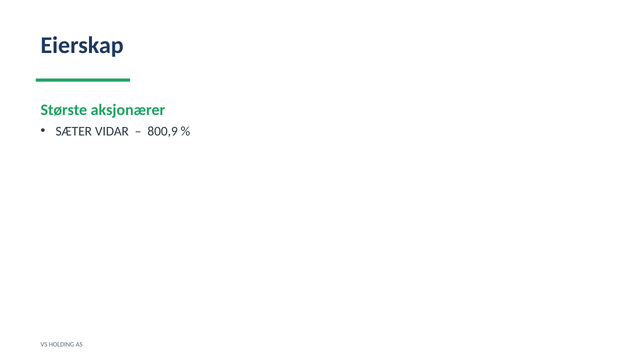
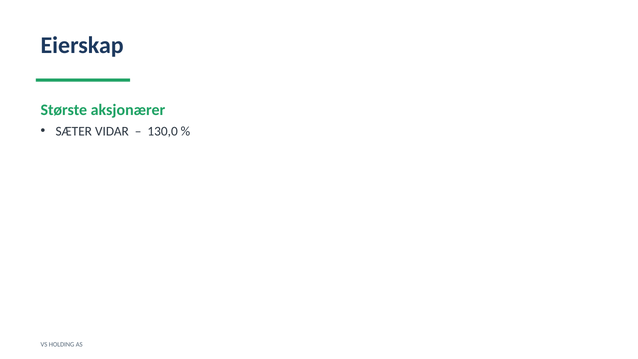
800,9: 800,9 -> 130,0
